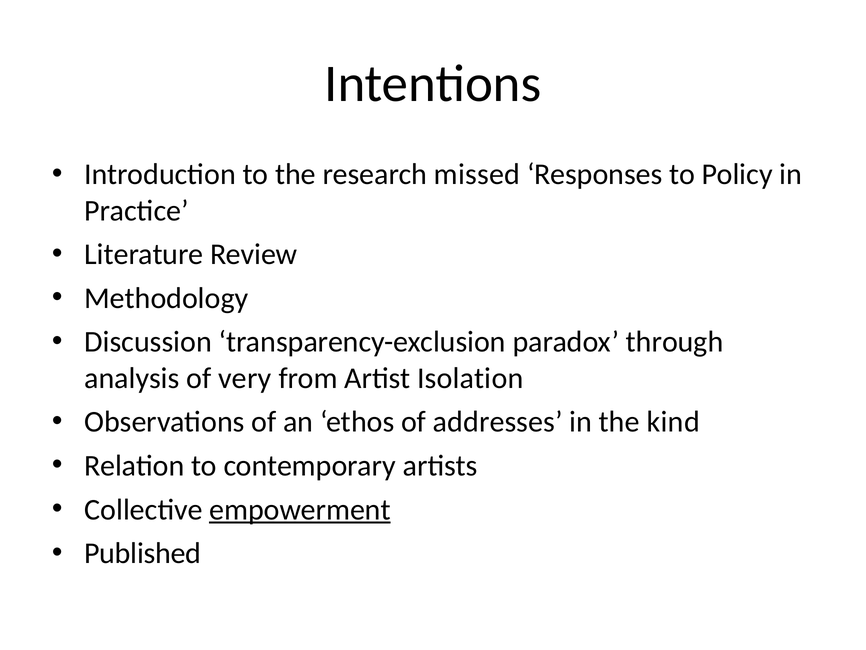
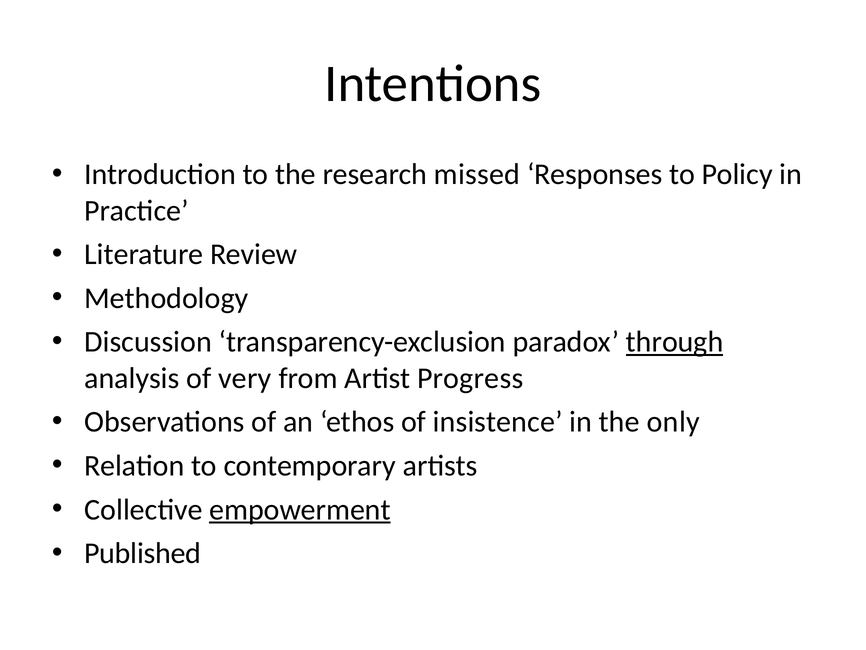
through underline: none -> present
Isolation: Isolation -> Progress
addresses: addresses -> insistence
kind: kind -> only
